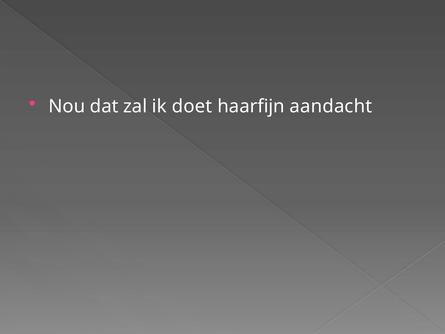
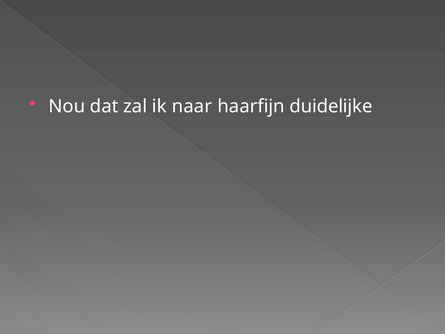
doet: doet -> naar
aandacht: aandacht -> duidelijke
